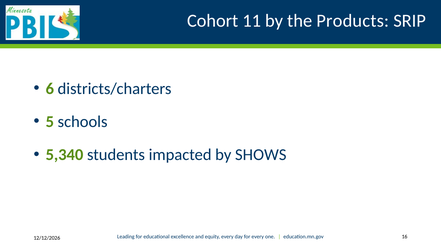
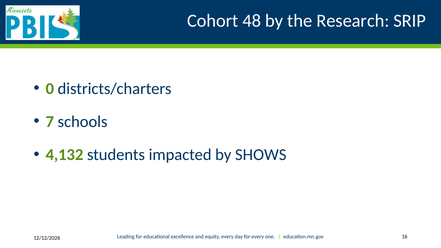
11: 11 -> 48
Products: Products -> Research
6: 6 -> 0
5: 5 -> 7
5,340: 5,340 -> 4,132
